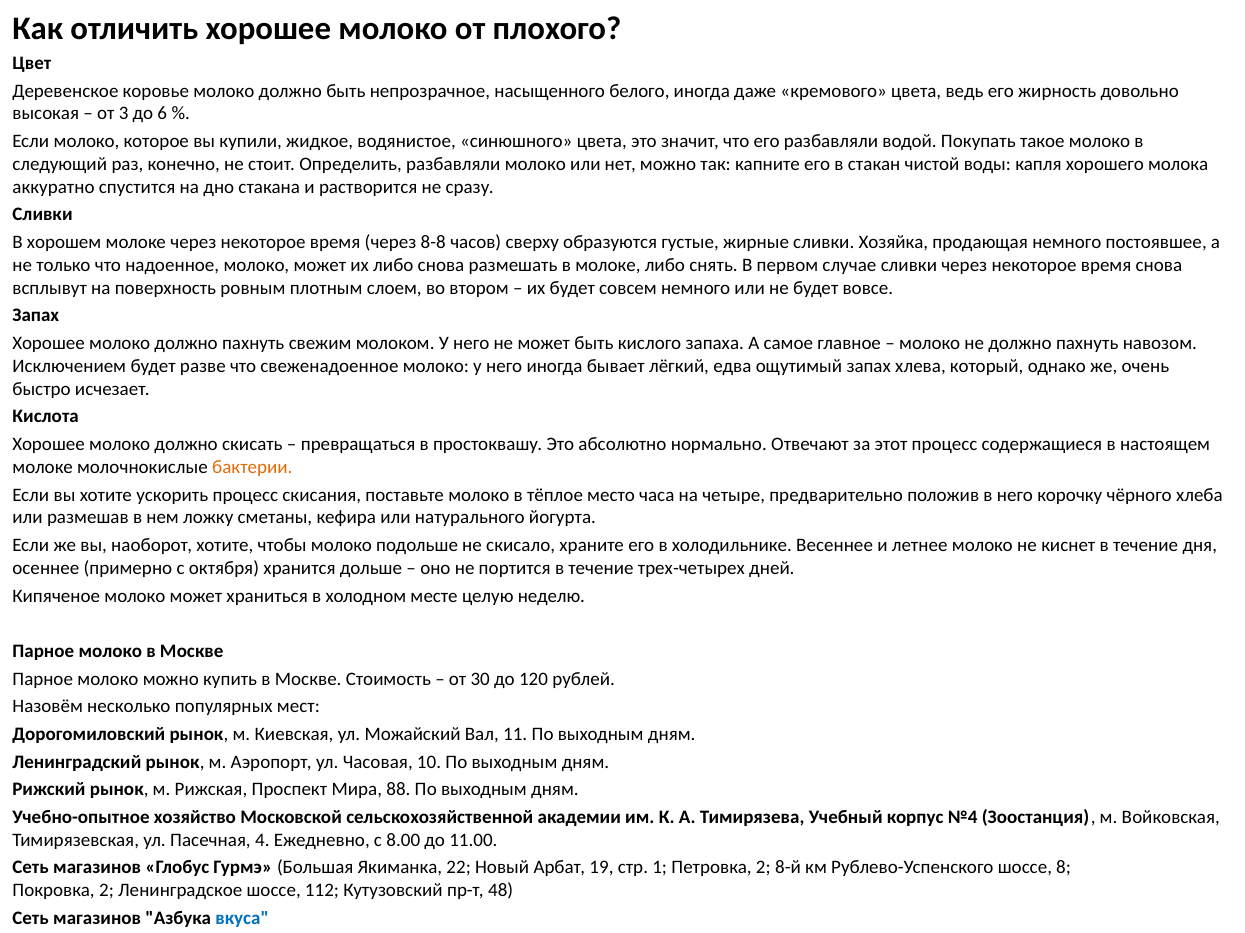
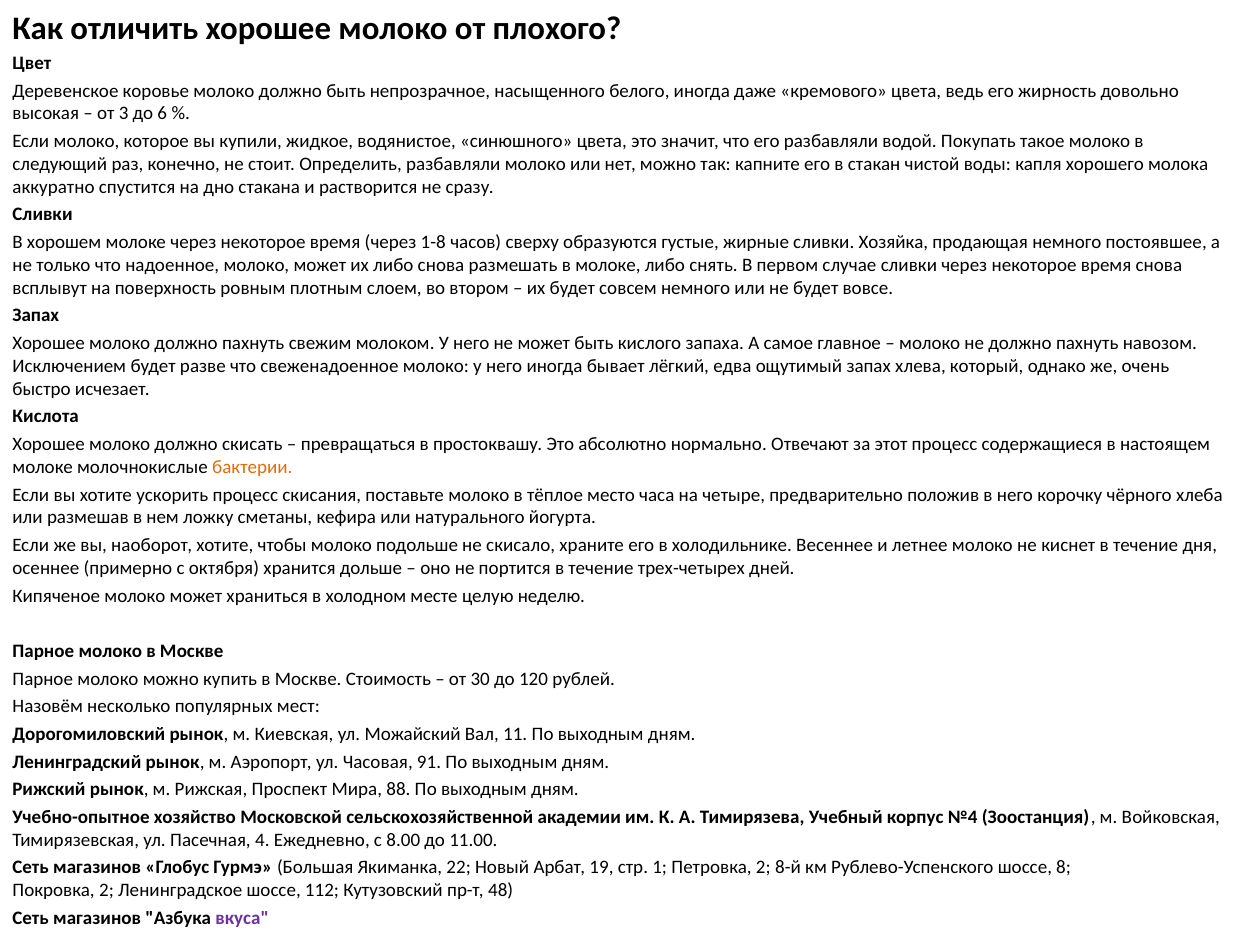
8-8: 8-8 -> 1-8
10: 10 -> 91
вкуса colour: blue -> purple
